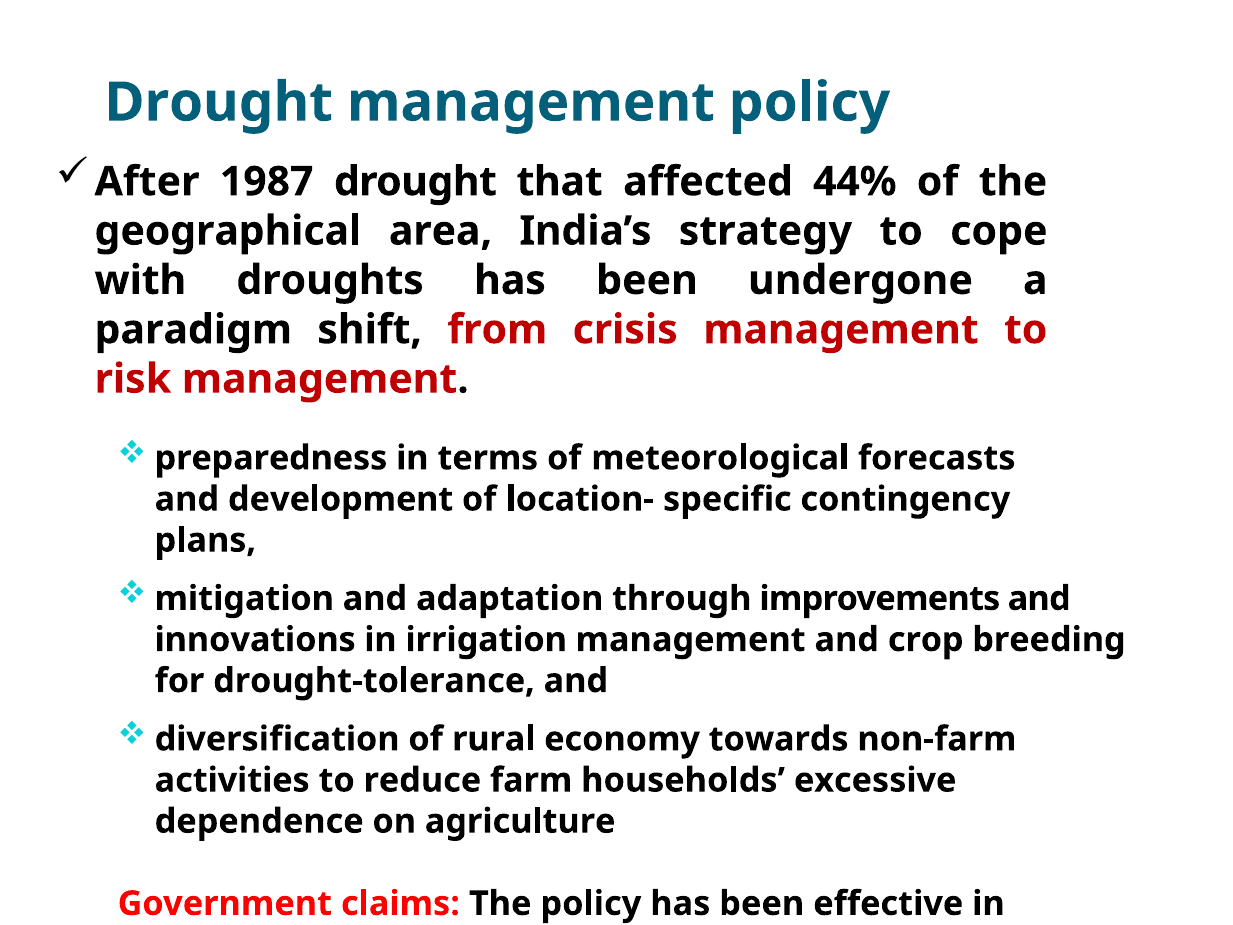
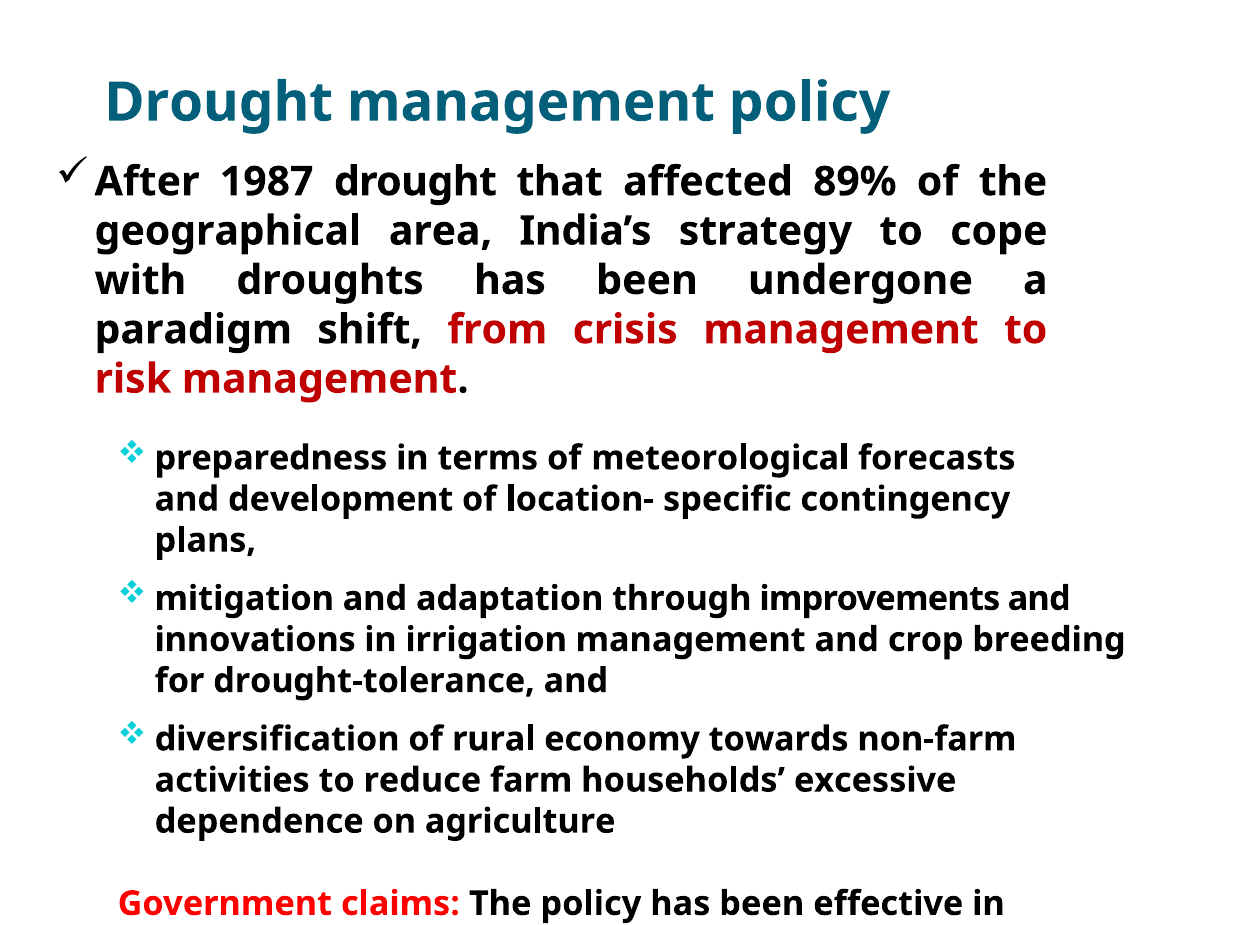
44%: 44% -> 89%
